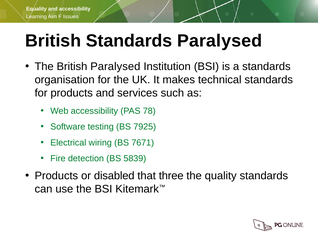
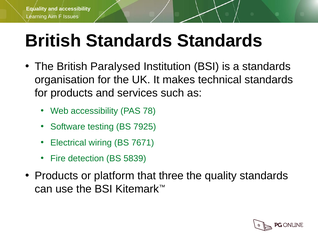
Standards Paralysed: Paralysed -> Standards
disabled: disabled -> platform
